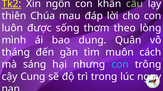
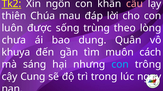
cầu colour: light green -> pink
thơm: thơm -> trùng
mình: mình -> chưa
tháng: tháng -> khuya
